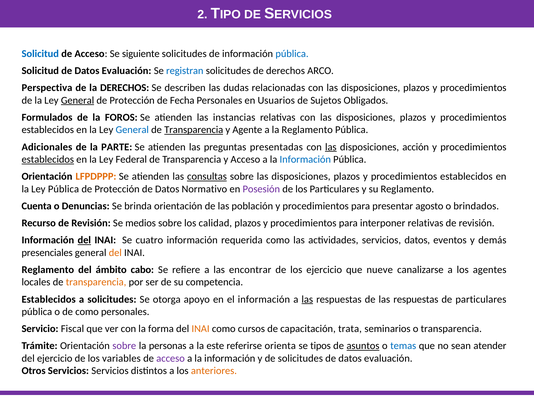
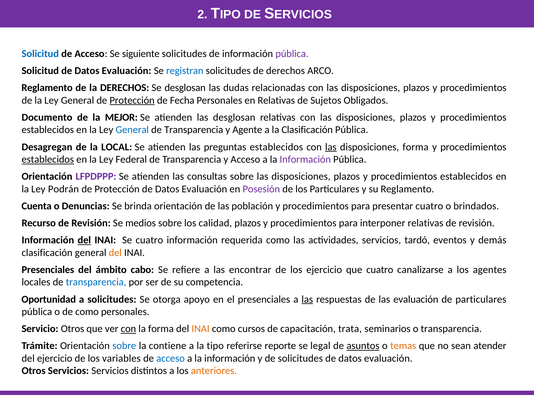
pública at (292, 54) colour: blue -> purple
Perspectiva at (47, 88): Perspectiva -> Reglamento
Se describen: describen -> desglosan
General at (78, 100) underline: present -> none
Protección at (132, 100) underline: none -> present
en Usuarios: Usuarios -> Relativas
Formulados: Formulados -> Documento
FOROS: FOROS -> MEJOR
las instancias: instancias -> desglosan
Transparencia at (194, 130) underline: present -> none
la Reglamento: Reglamento -> Clasificación
Adicionales: Adicionales -> Desagregan
PARTE: PARTE -> LOCAL
preguntas presentadas: presentadas -> establecidos
disposiciones acción: acción -> forma
Información at (305, 159) colour: blue -> purple
LFPDPPP colour: orange -> purple
consultas underline: present -> none
Ley Pública: Pública -> Podrán
Protección de Datos Normativo: Normativo -> Evaluación
presentar agosto: agosto -> cuatro
servicios datos: datos -> tardó
presenciales at (47, 252): presenciales -> clasificación
Reglamento at (48, 269): Reglamento -> Presenciales
que nueve: nueve -> cuatro
transparencia at (96, 282) colour: orange -> blue
Establecidos at (49, 299): Establecidos -> Oportunidad
el información: información -> presenciales
de las respuestas: respuestas -> evaluación
Servicio Fiscal: Fiscal -> Otros
con at (128, 328) underline: none -> present
sobre at (124, 345) colour: purple -> blue
personas: personas -> contiene
este: este -> tipo
orienta: orienta -> reporte
tipos: tipos -> legal
temas colour: blue -> orange
acceso at (171, 358) colour: purple -> blue
